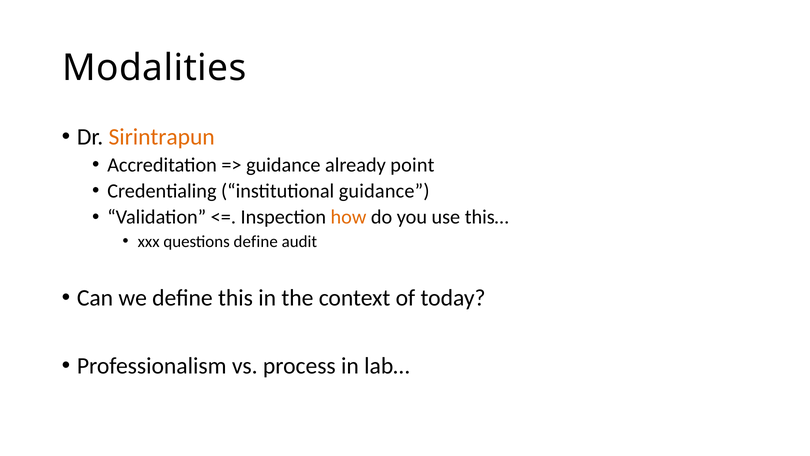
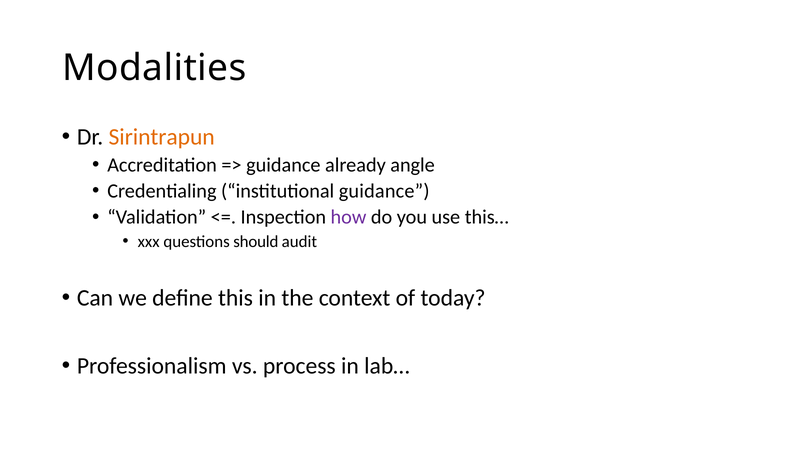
point: point -> angle
how colour: orange -> purple
questions define: define -> should
